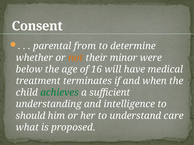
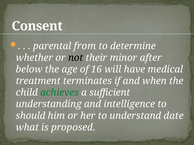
not colour: orange -> black
were: were -> after
care: care -> date
